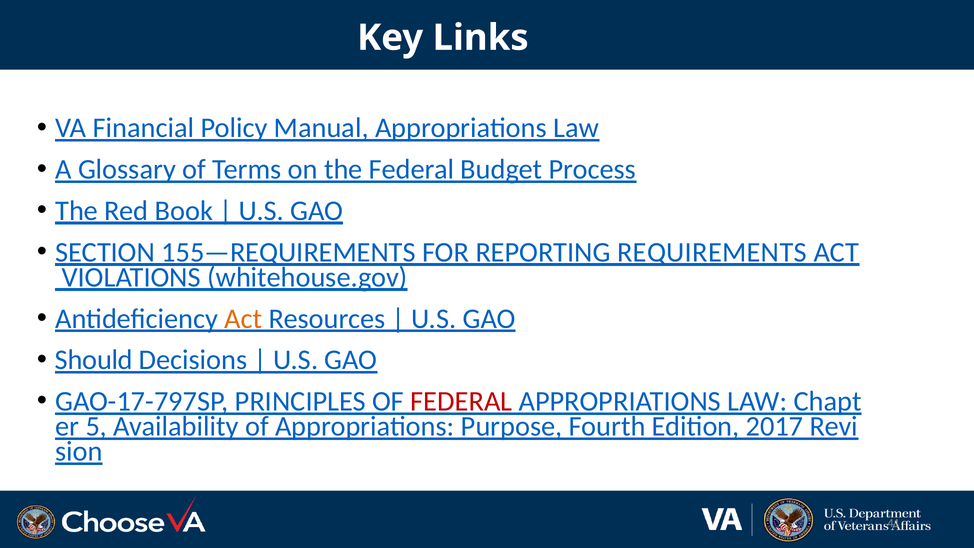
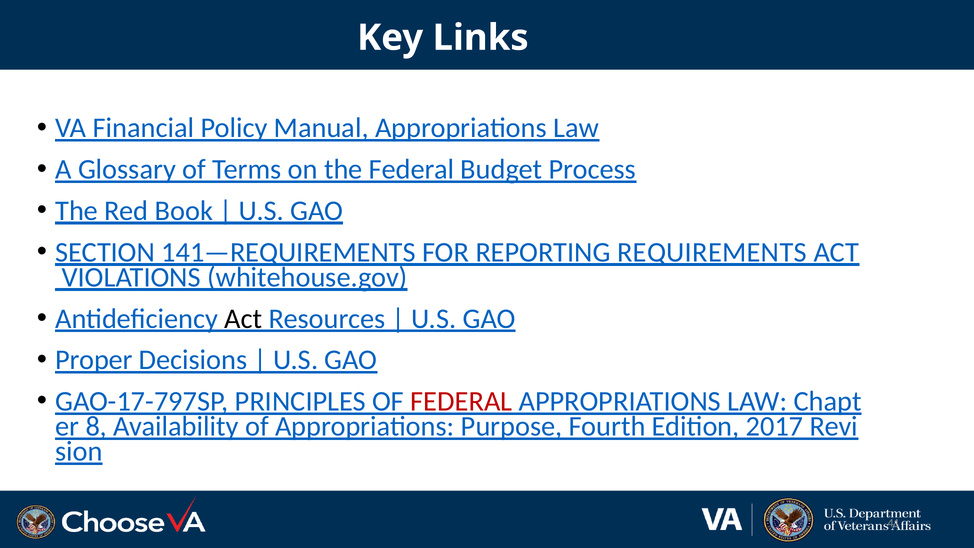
155—REQUIREMENTS: 155—REQUIREMENTS -> 141—REQUIREMENTS
Act at (243, 319) colour: orange -> black
Should: Should -> Proper
5: 5 -> 8
